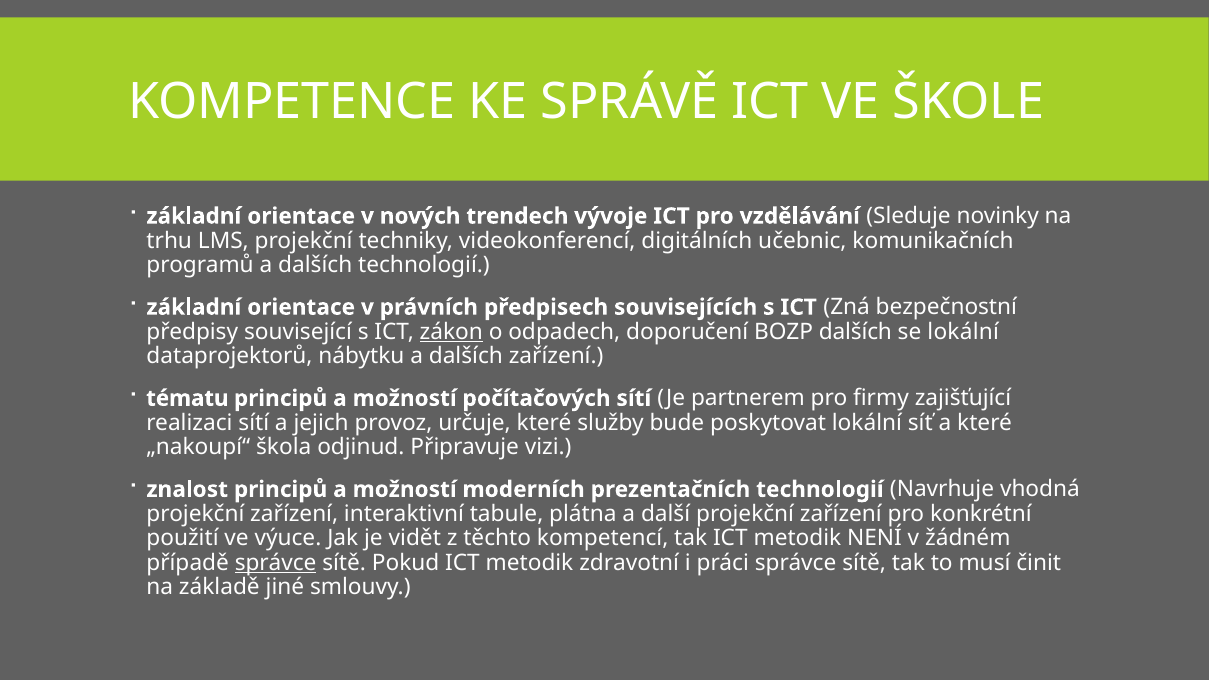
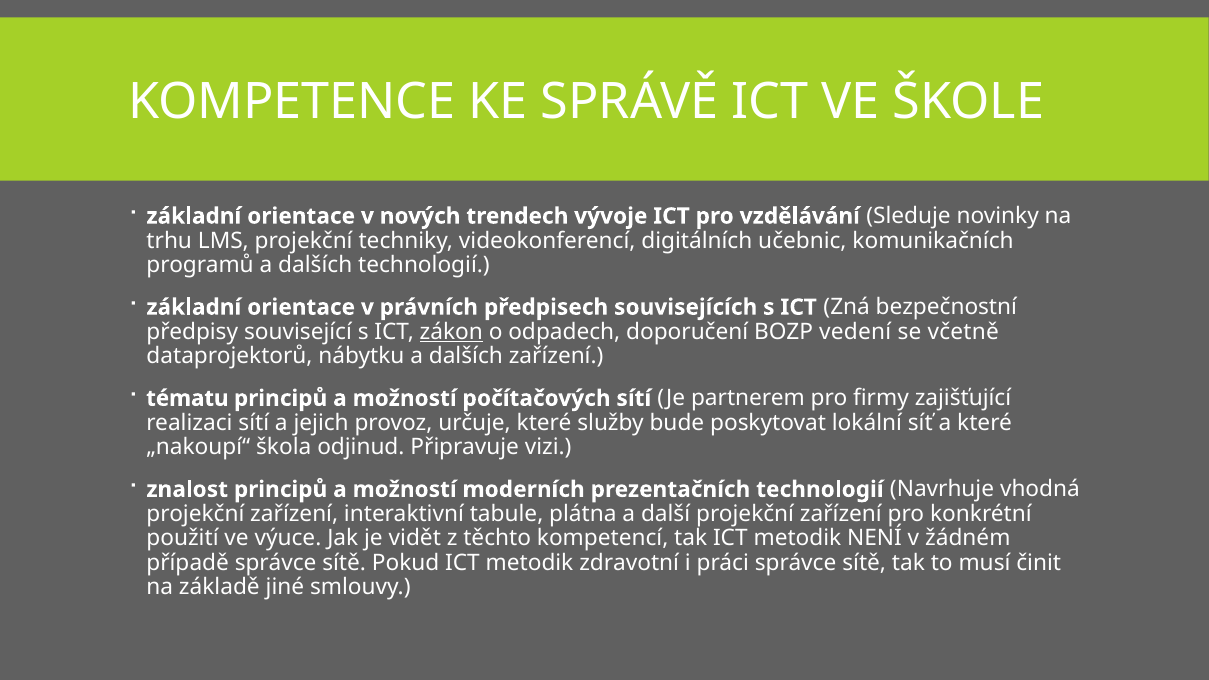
BOZP dalších: dalších -> vedení
se lokální: lokální -> včetně
správce at (276, 563) underline: present -> none
